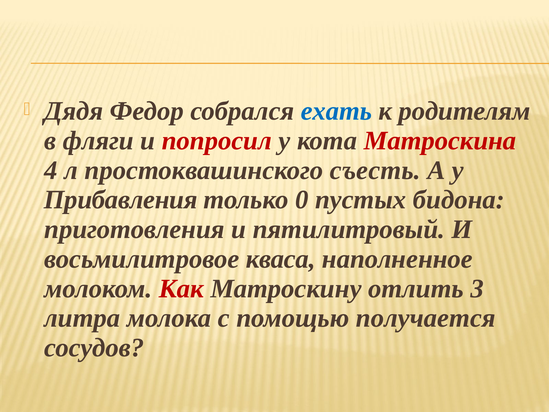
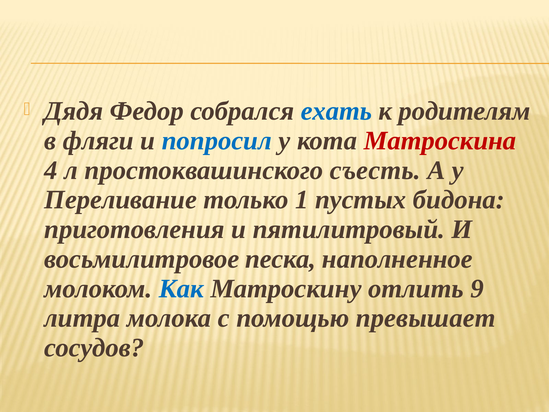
попросил colour: red -> blue
Прибавления: Прибавления -> Переливание
0: 0 -> 1
кваса: кваса -> песка
Как colour: red -> blue
3: 3 -> 9
получается: получается -> превышает
